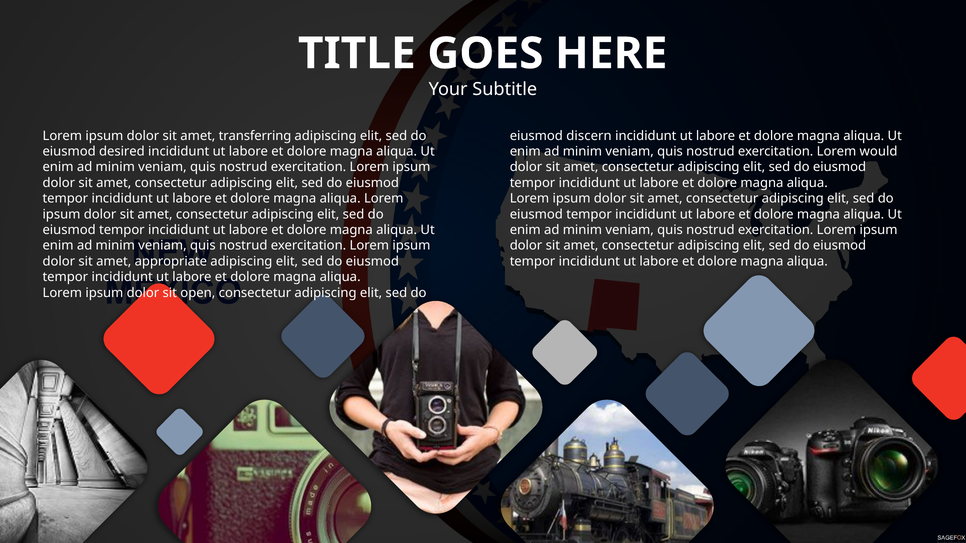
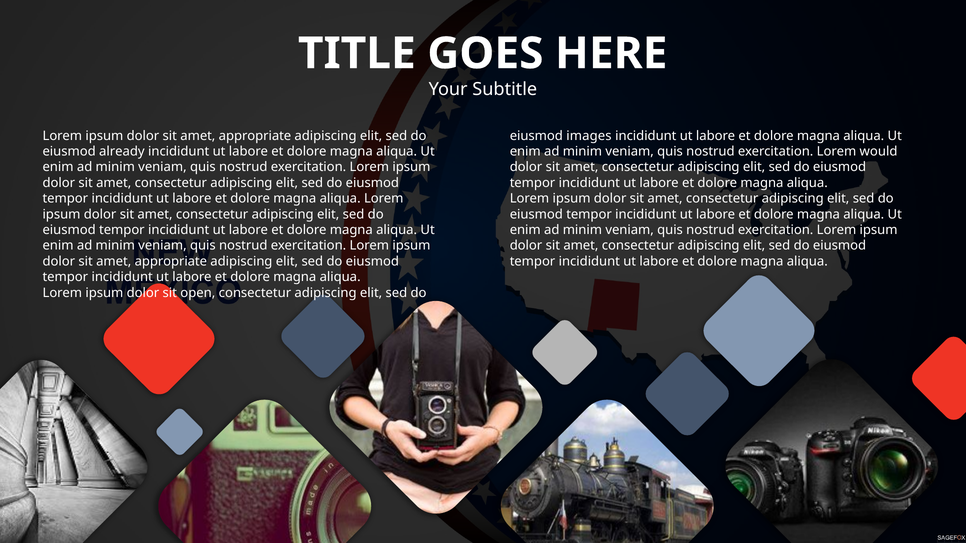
transferring at (255, 136): transferring -> appropriate
discern: discern -> images
desired: desired -> already
